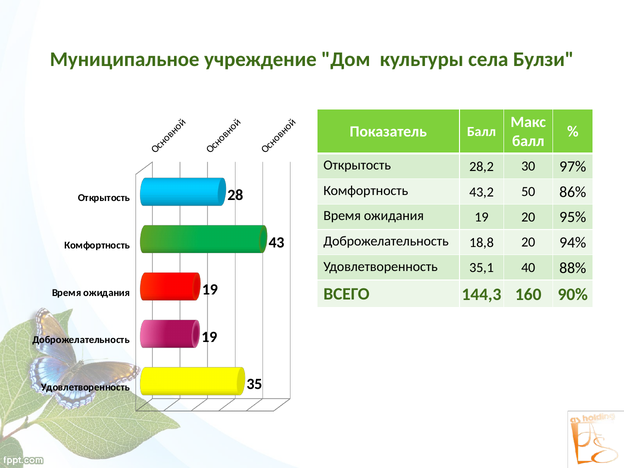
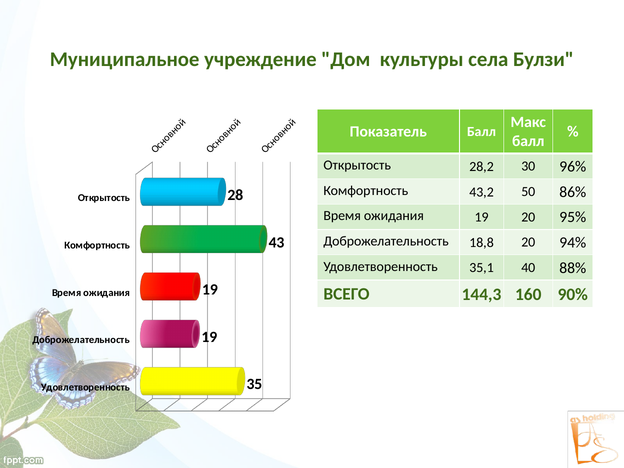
97%: 97% -> 96%
